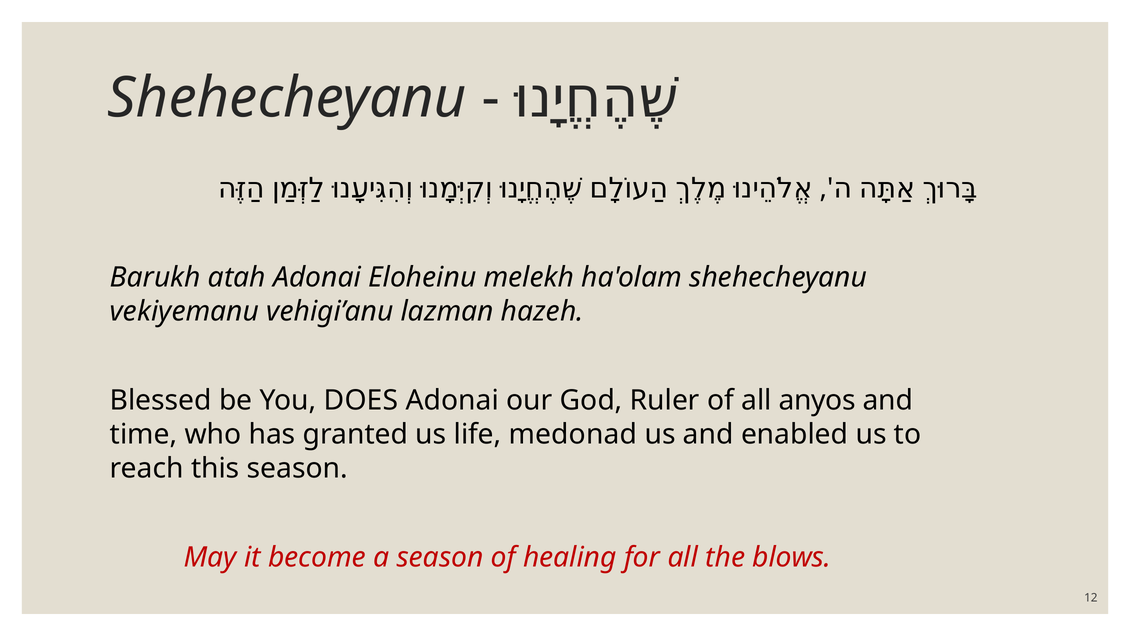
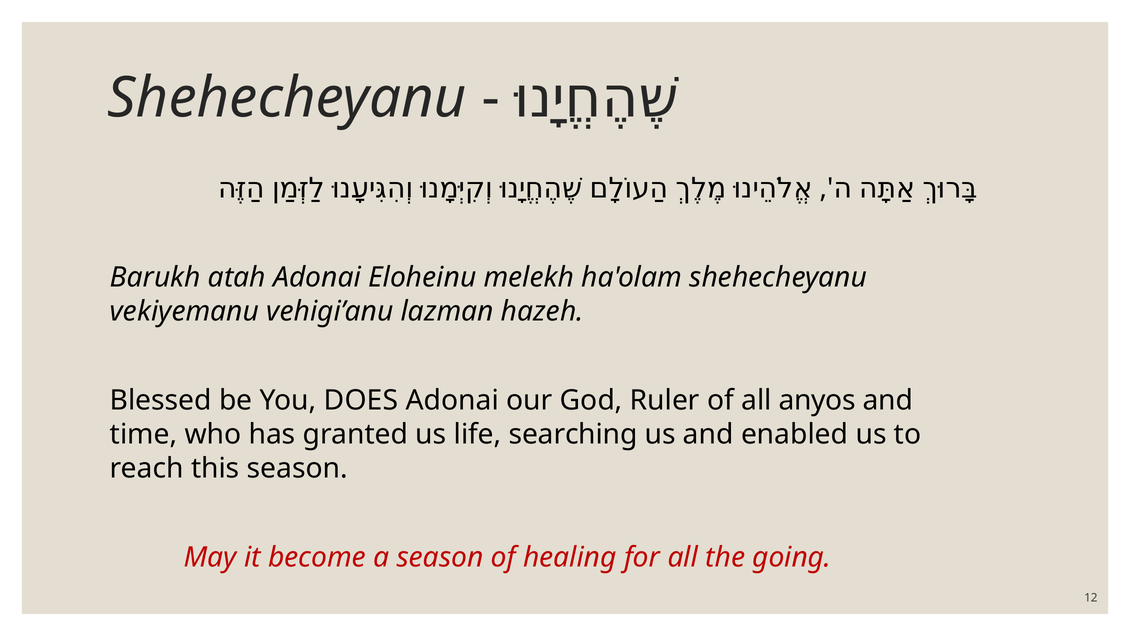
medonad: medonad -> searching
blows: blows -> going
